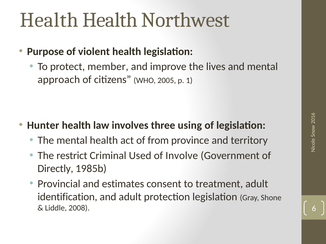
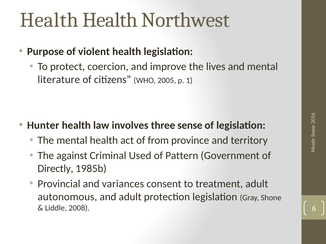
member: member -> coercion
approach: approach -> literature
using: using -> sense
restrict: restrict -> against
Involve: Involve -> Pattern
estimates: estimates -> variances
identification: identification -> autonomous
